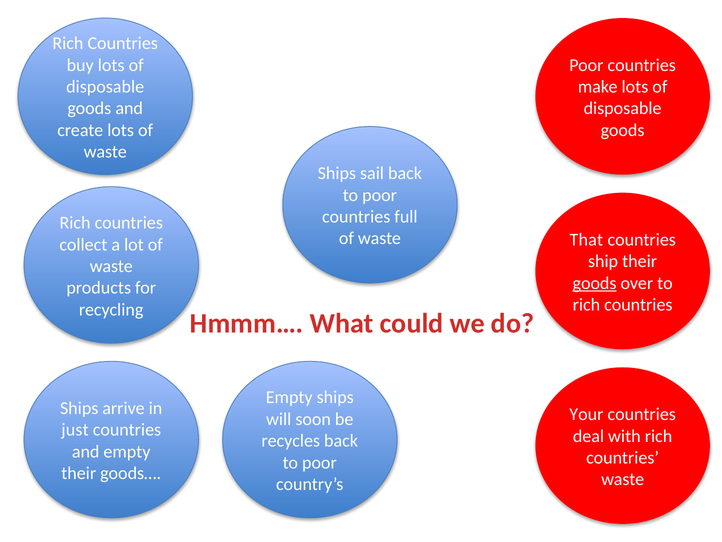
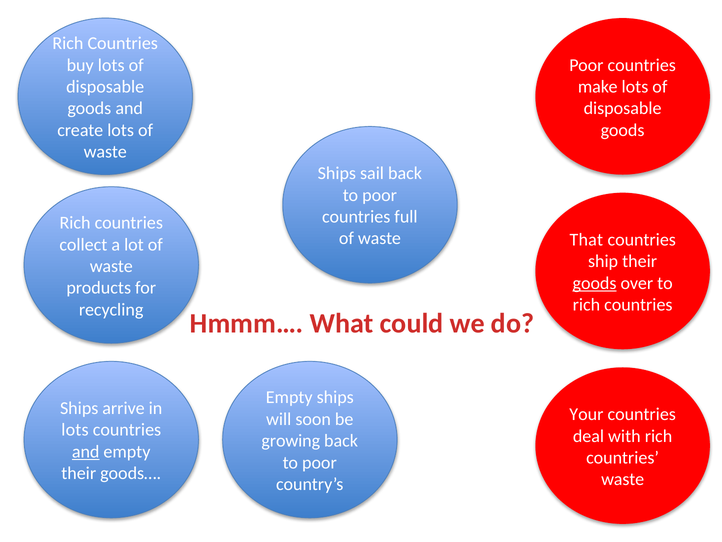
just at (75, 430): just -> lots
recycles: recycles -> growing
and at (86, 451) underline: none -> present
